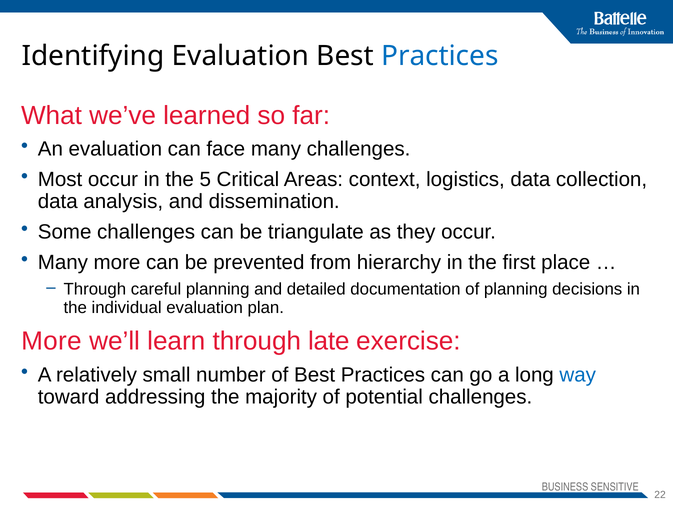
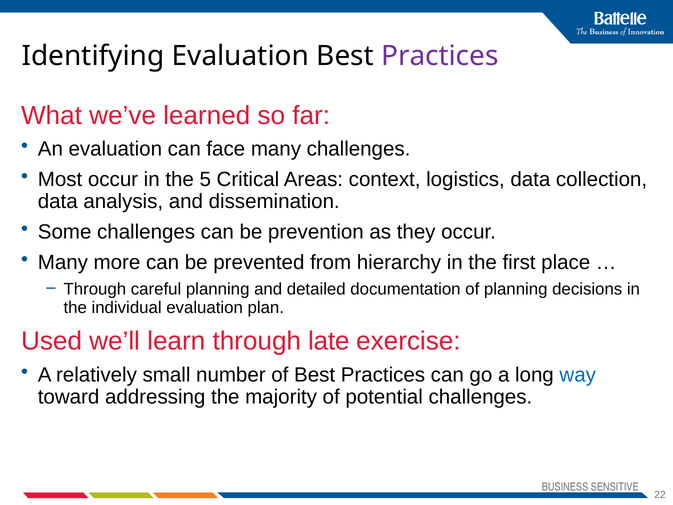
Practices at (440, 56) colour: blue -> purple
triangulate: triangulate -> prevention
More at (51, 341): More -> Used
